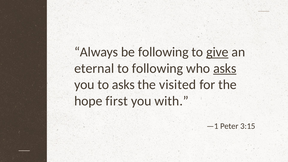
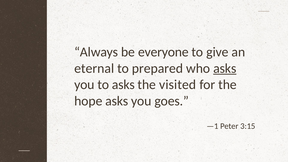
be following: following -> everyone
give underline: present -> none
to following: following -> prepared
hope first: first -> asks
with: with -> goes
